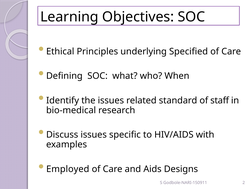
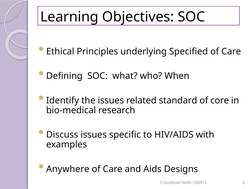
staff: staff -> core
Employed: Employed -> Anywhere
